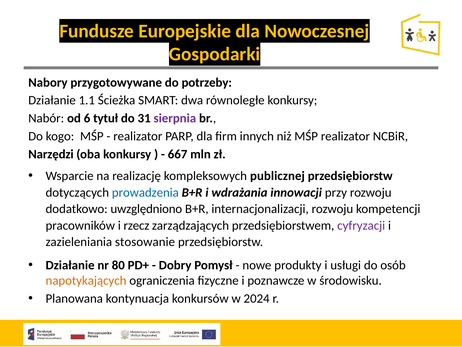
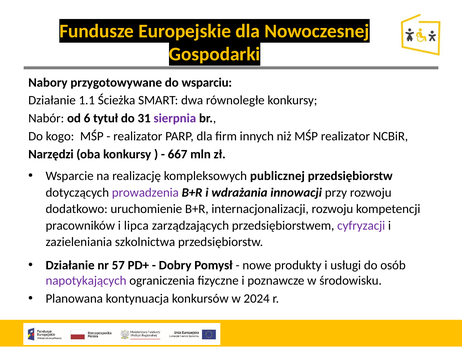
potrzeby: potrzeby -> wsparciu
prowadzenia colour: blue -> purple
uwzględniono: uwzględniono -> uruchomienie
rzecz: rzecz -> lipca
stosowanie: stosowanie -> szkolnictwa
80: 80 -> 57
napotykających colour: orange -> purple
